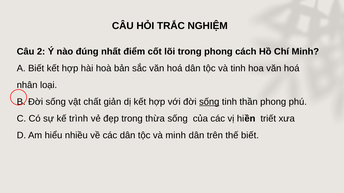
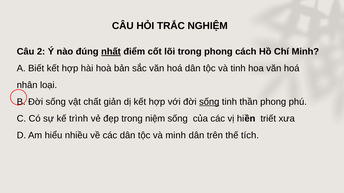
nhất underline: none -> present
thừa: thừa -> niệm
thế biết: biết -> tích
